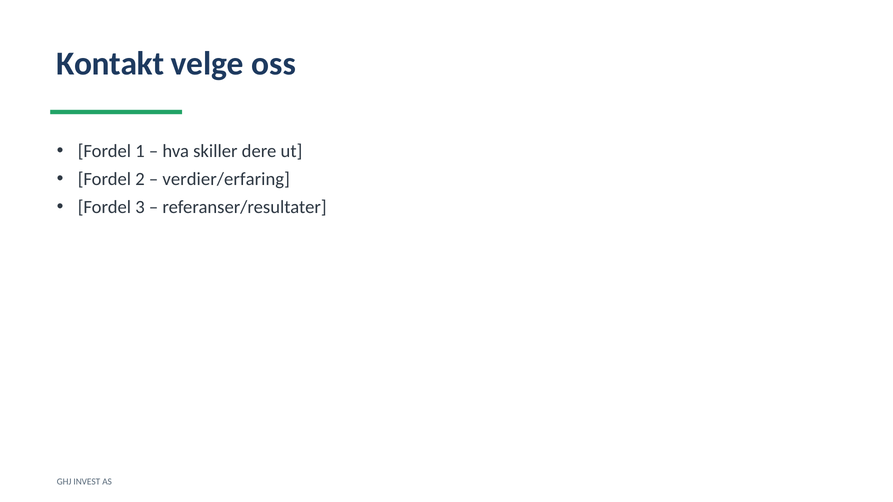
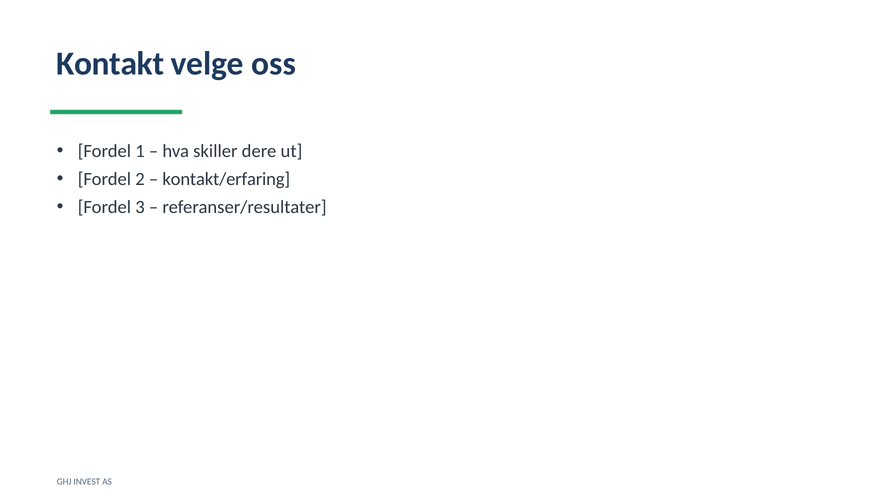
verdier/erfaring: verdier/erfaring -> kontakt/erfaring
